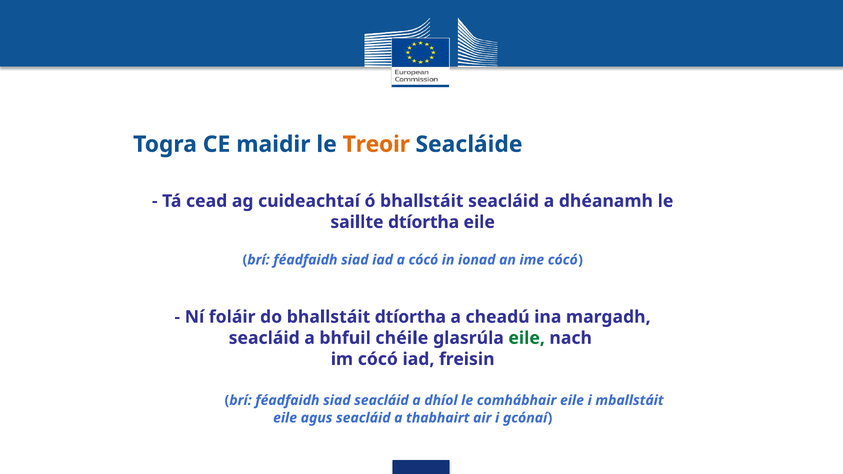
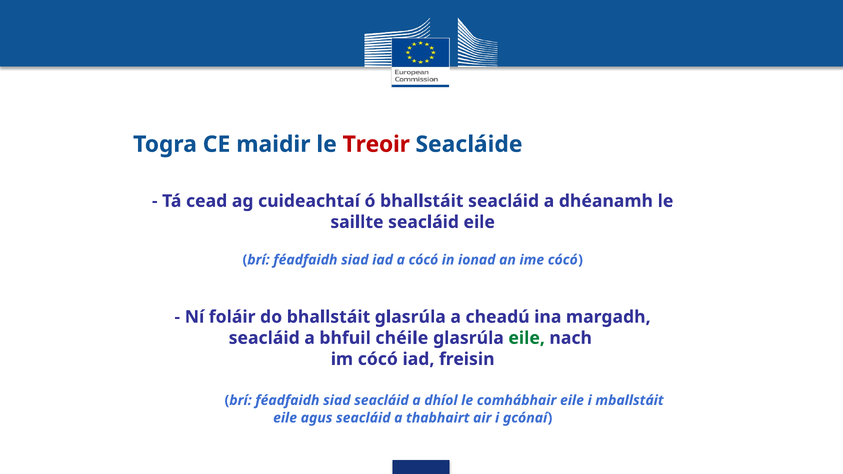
Treoir colour: orange -> red
saillte dtíortha: dtíortha -> seacláid
bhallstáit dtíortha: dtíortha -> glasrúla
